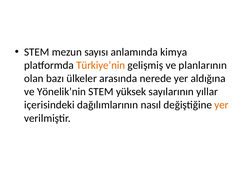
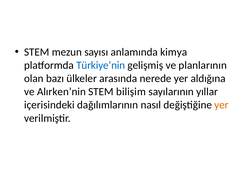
Türkiye’nin colour: orange -> blue
Yönelik’nin: Yönelik’nin -> Alırken’nin
yüksek: yüksek -> bilişim
